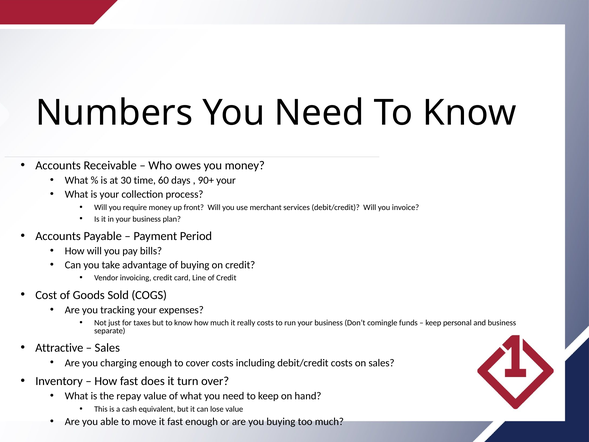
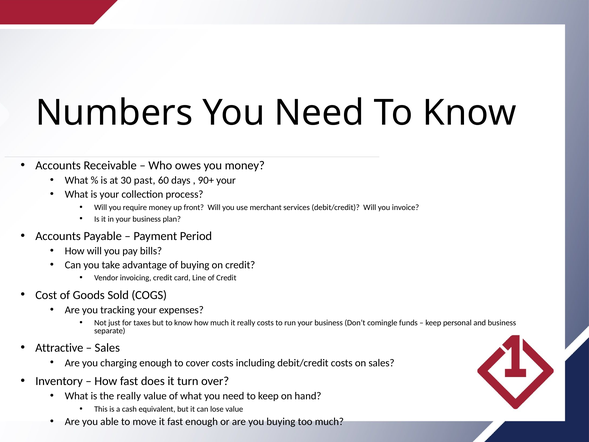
time: time -> past
the repay: repay -> really
